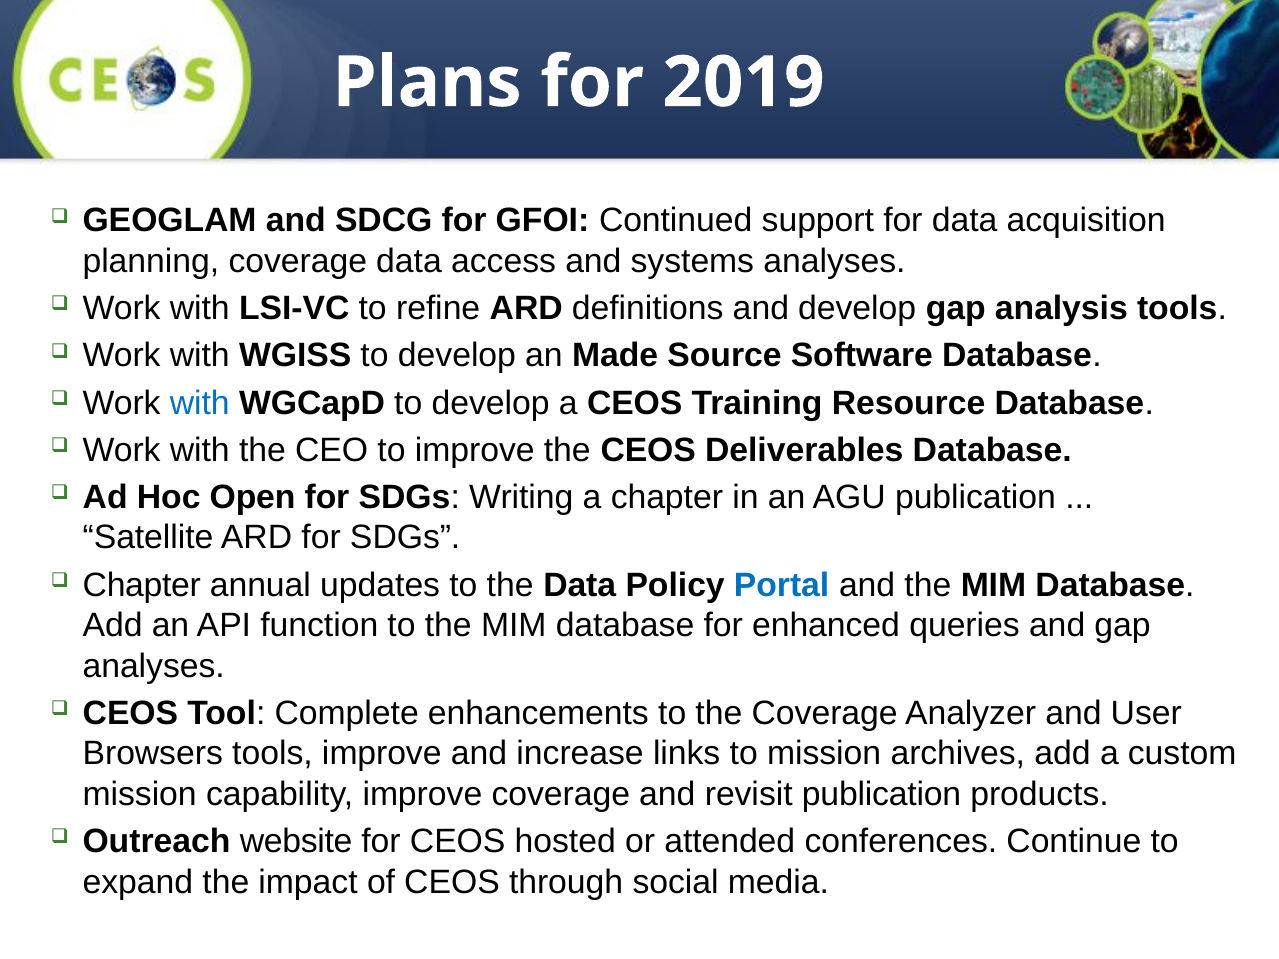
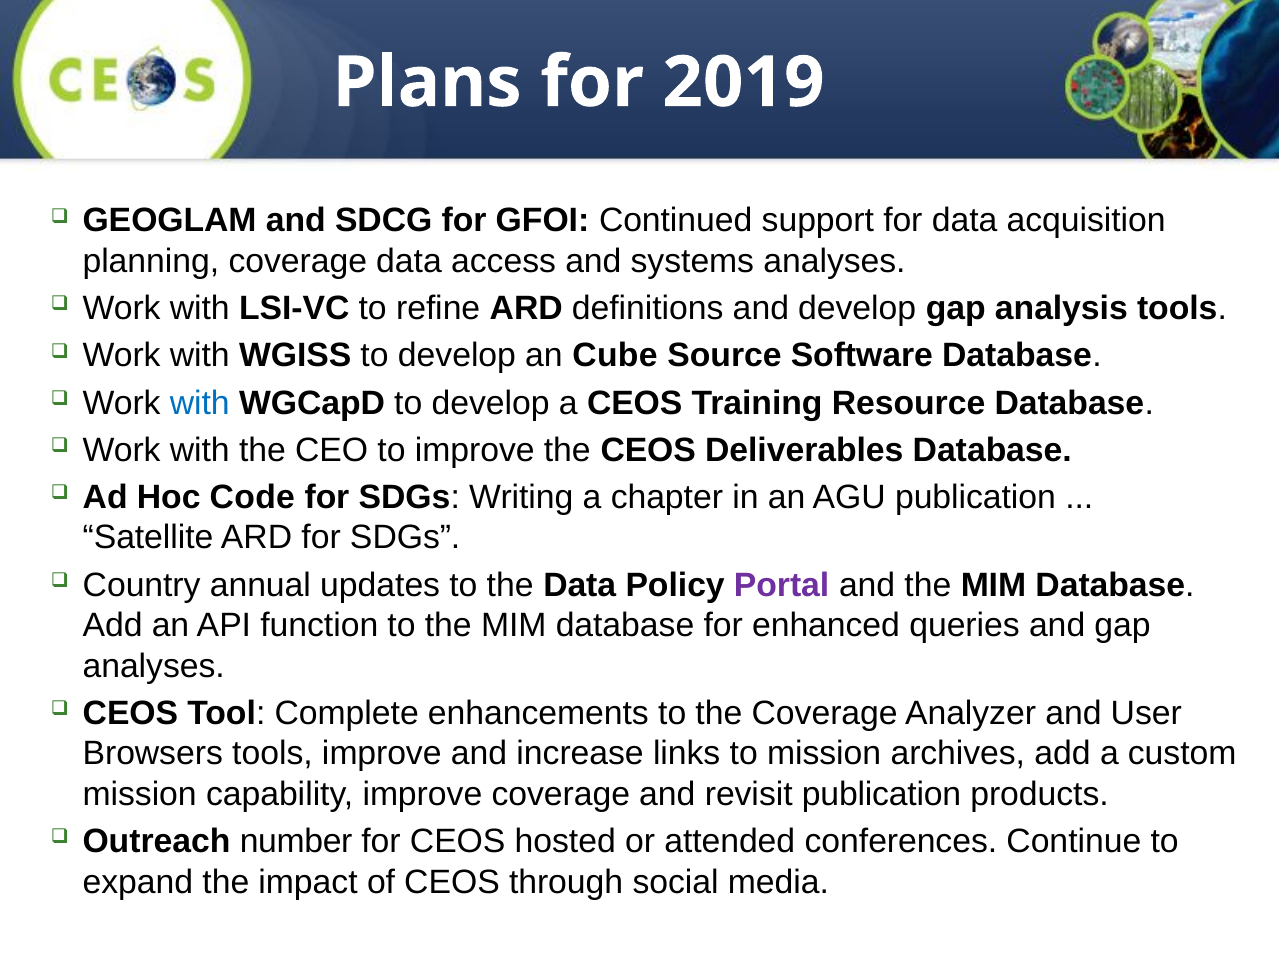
Made: Made -> Cube
Open: Open -> Code
Chapter at (142, 585): Chapter -> Country
Portal colour: blue -> purple
website: website -> number
